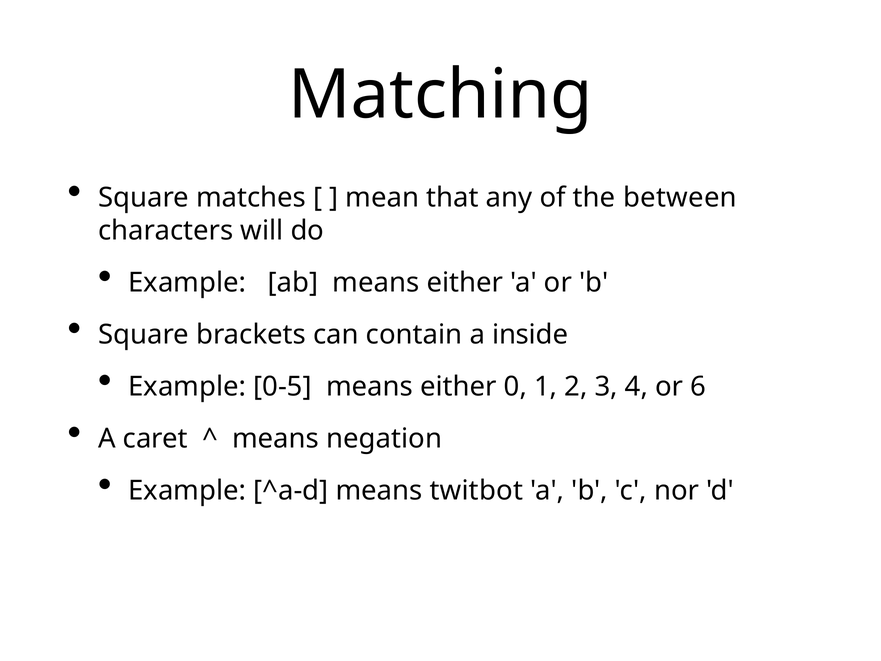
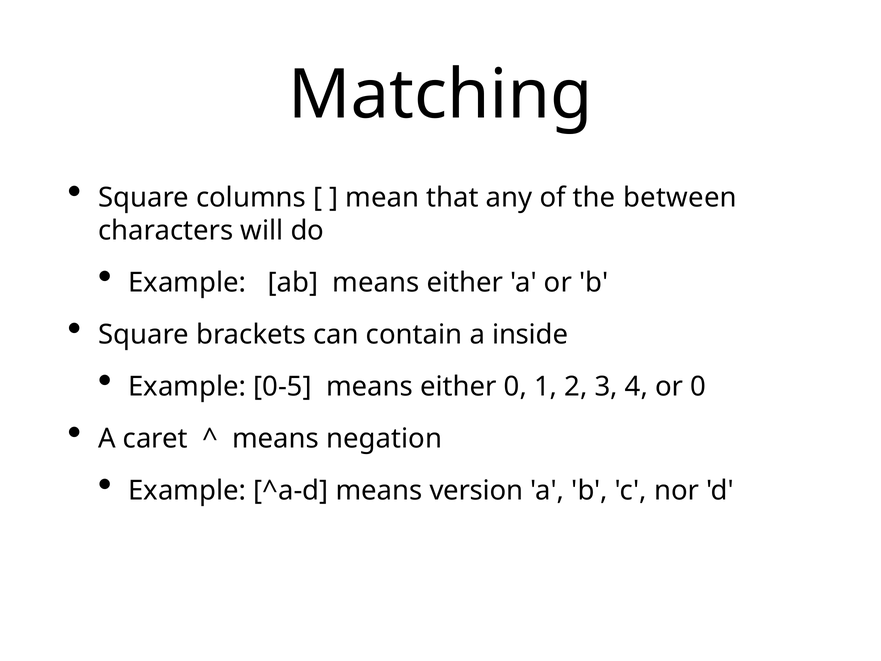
matches: matches -> columns
or 6: 6 -> 0
twitbot: twitbot -> version
